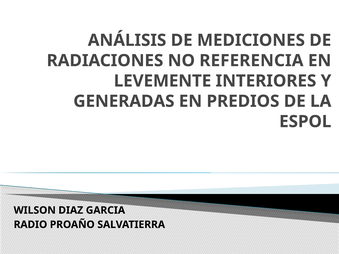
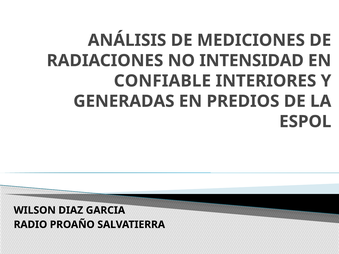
REFERENCIA: REFERENCIA -> INTENSIDAD
LEVEMENTE: LEVEMENTE -> CONFIABLE
